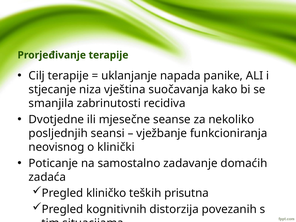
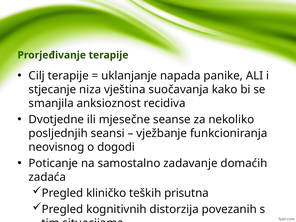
zabrinutosti: zabrinutosti -> anksioznost
klinički: klinički -> dogodi
